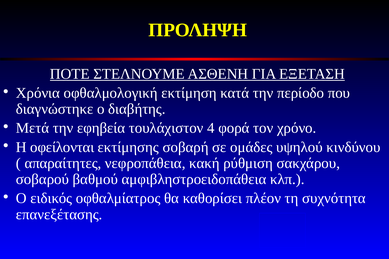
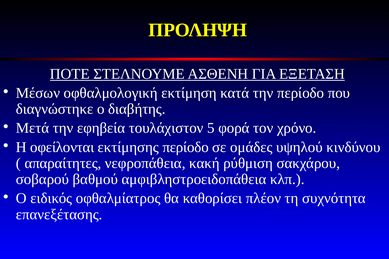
Χρόνια: Χρόνια -> Μέσων
4: 4 -> 5
εκτίμησης σοβαρή: σοβαρή -> περίοδο
